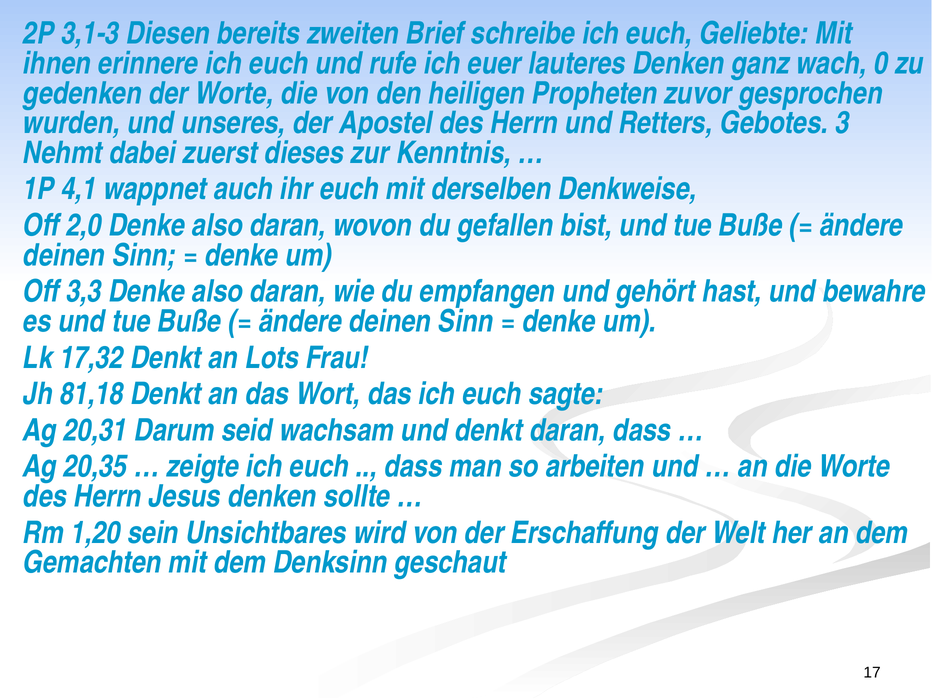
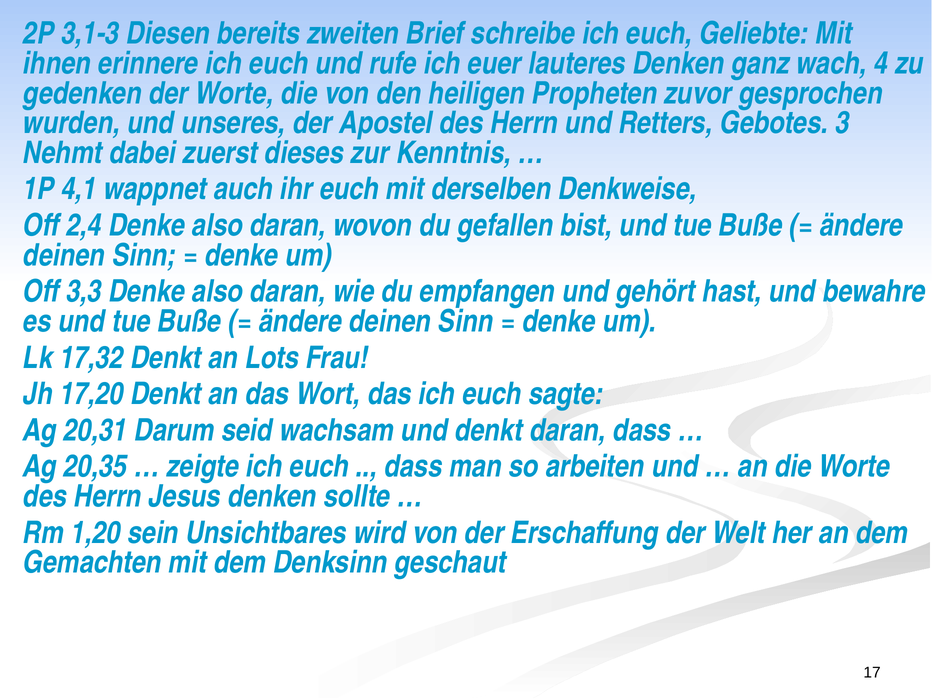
0: 0 -> 4
2,0: 2,0 -> 2,4
81,18: 81,18 -> 17,20
